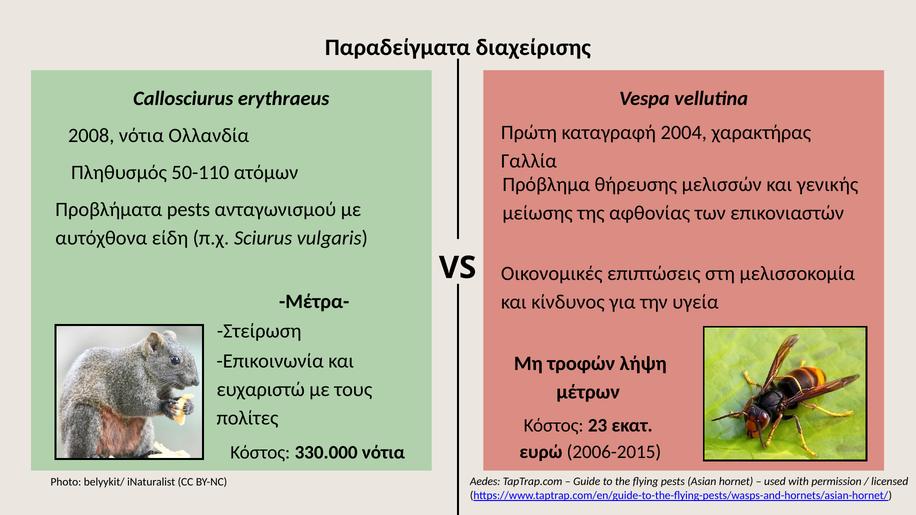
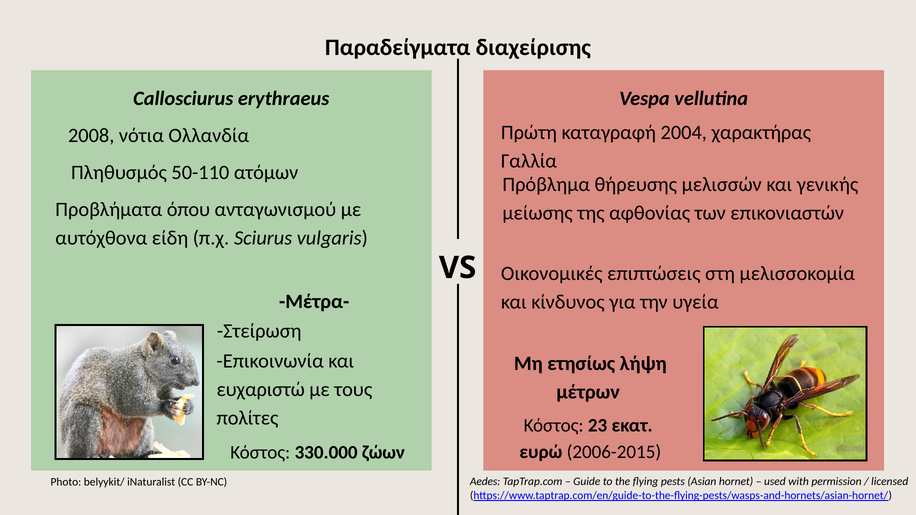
Προβλήματα pests: pests -> όπου
τροφών: τροφών -> ετησίως
330.000 νότια: νότια -> ζώων
